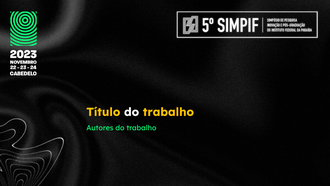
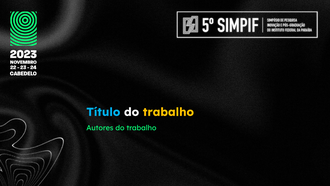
Título colour: yellow -> light blue
